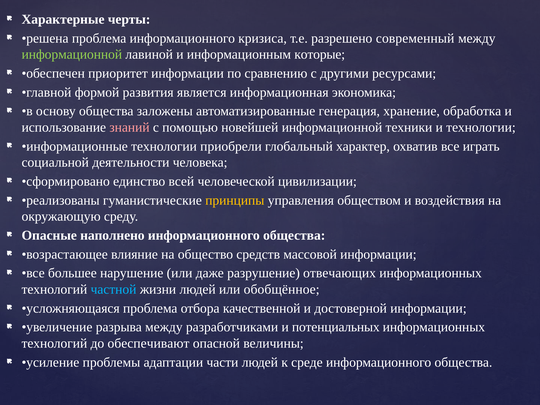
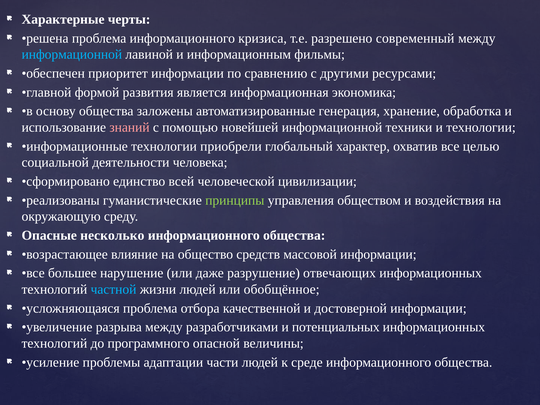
информационной at (72, 54) colour: light green -> light blue
которые: которые -> фильмы
играть: играть -> целью
принципы colour: yellow -> light green
наполнено: наполнено -> несколько
обеспечивают: обеспечивают -> программного
